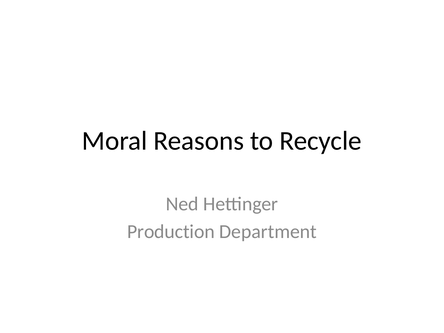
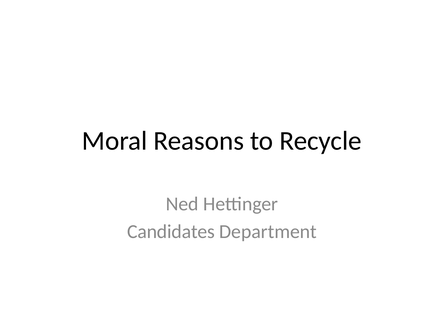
Production: Production -> Candidates
